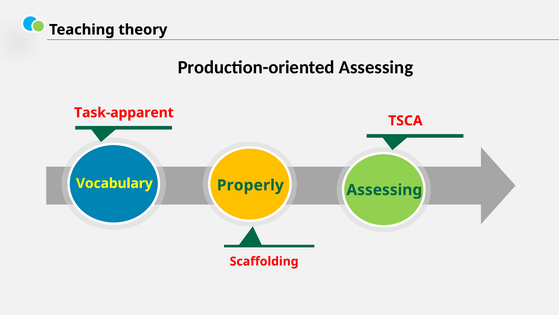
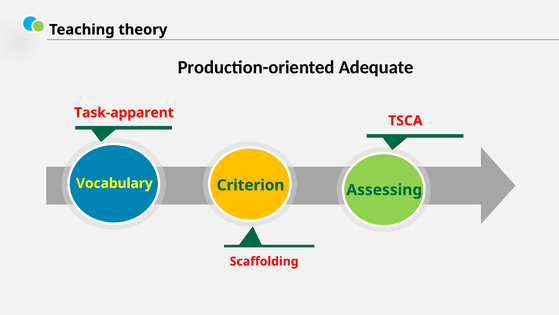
Production-oriented Assessing: Assessing -> Adequate
Properly: Properly -> Criterion
